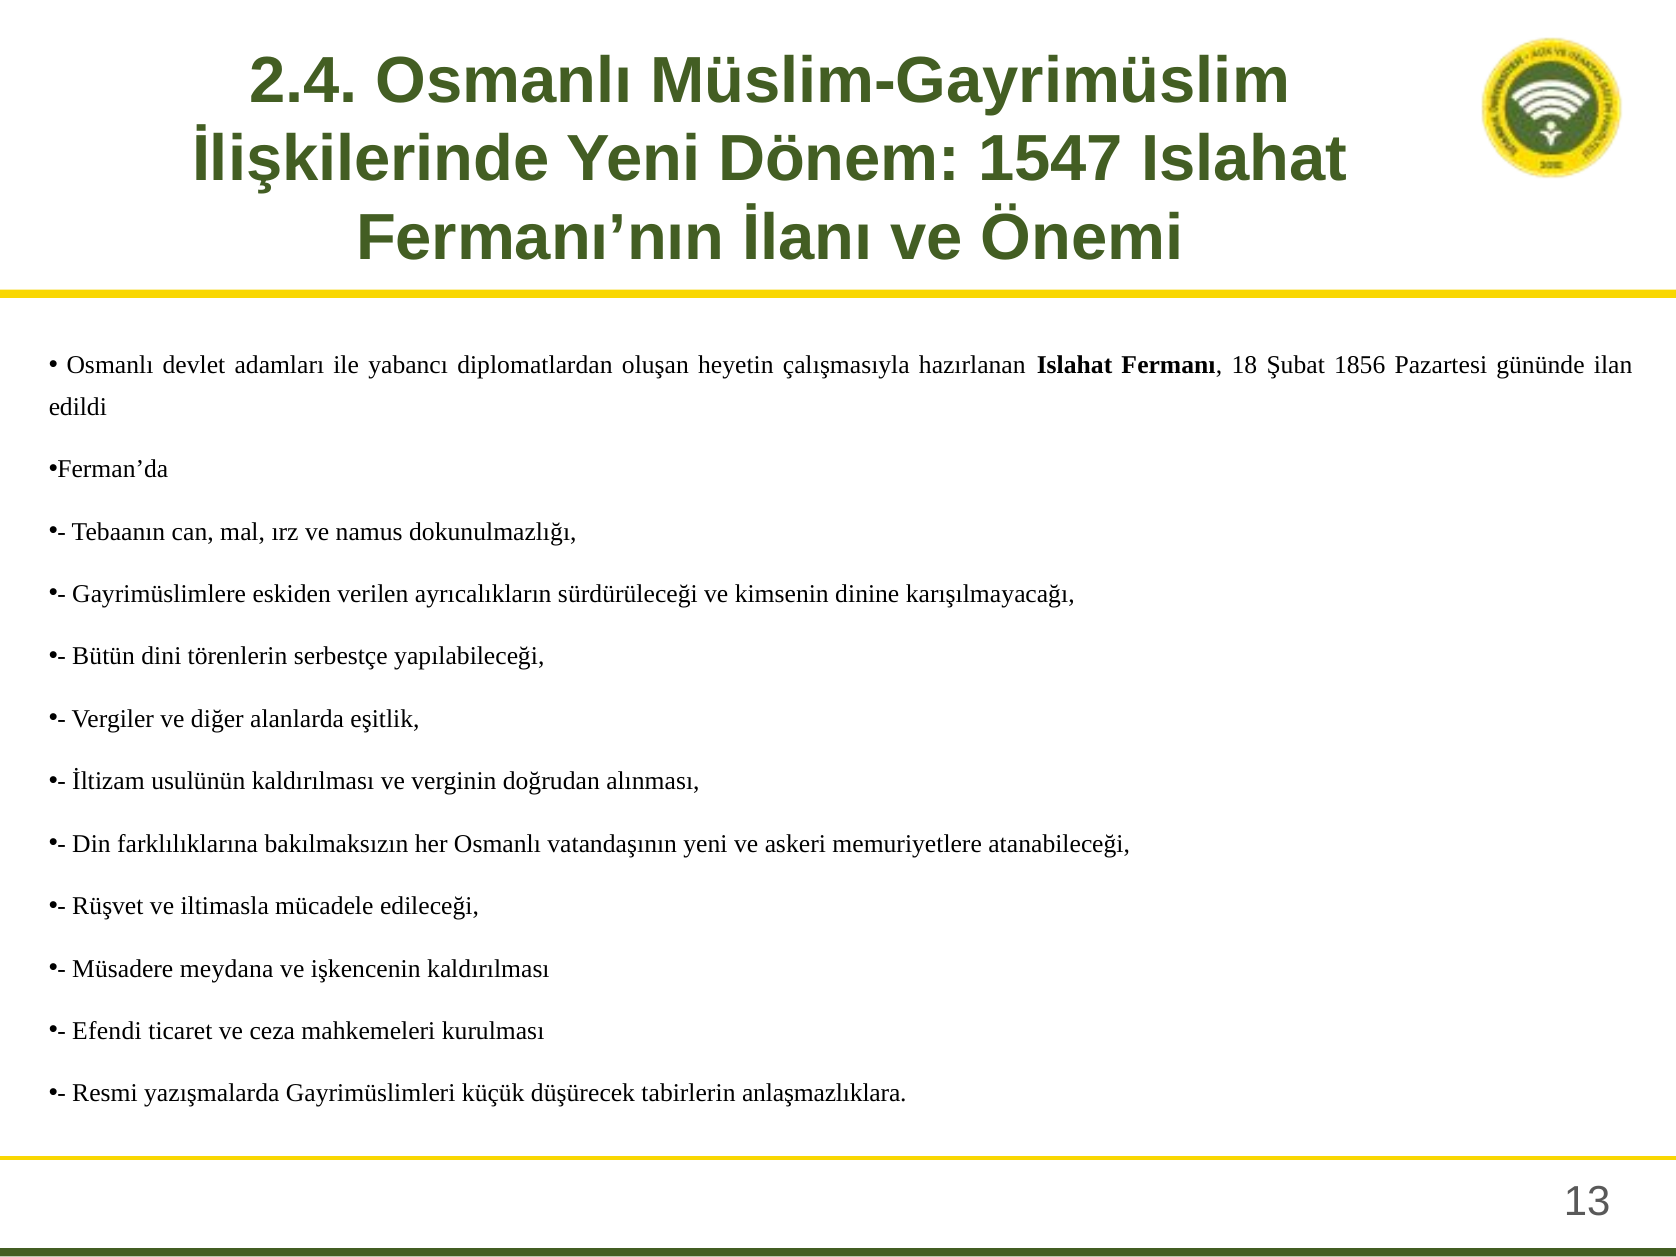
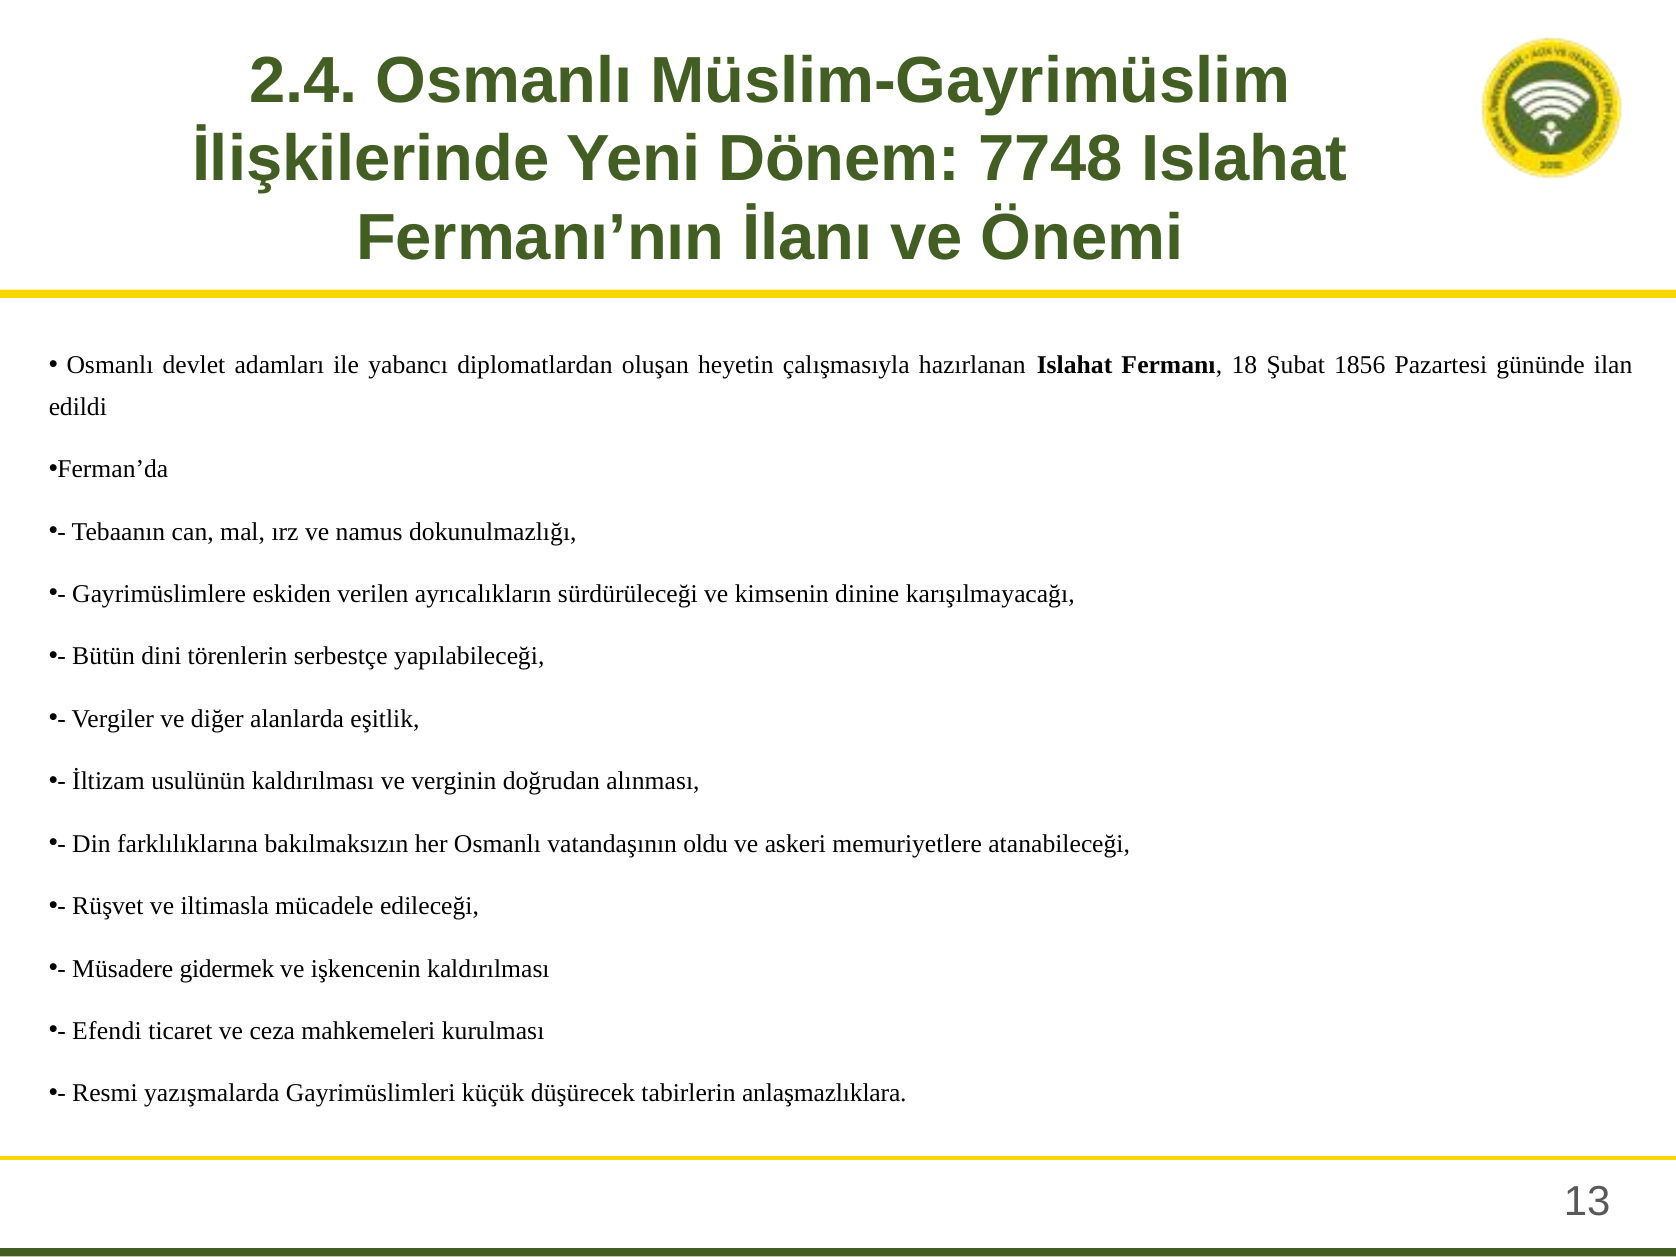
1547: 1547 -> 7748
vatandaşının yeni: yeni -> oldu
meydana: meydana -> gidermek
